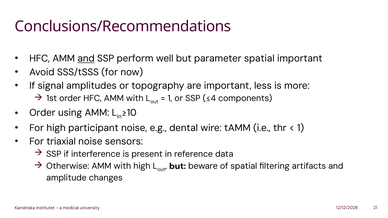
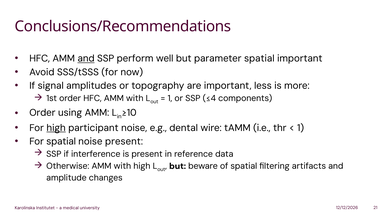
high at (56, 128) underline: none -> present
For triaxial: triaxial -> spatial
noise sensors: sensors -> present
